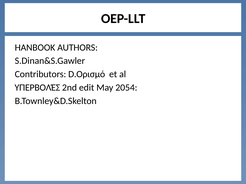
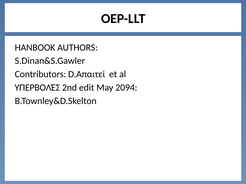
D.Ορισμό: D.Ορισμό -> D.Απαιτεί
2054: 2054 -> 2094
